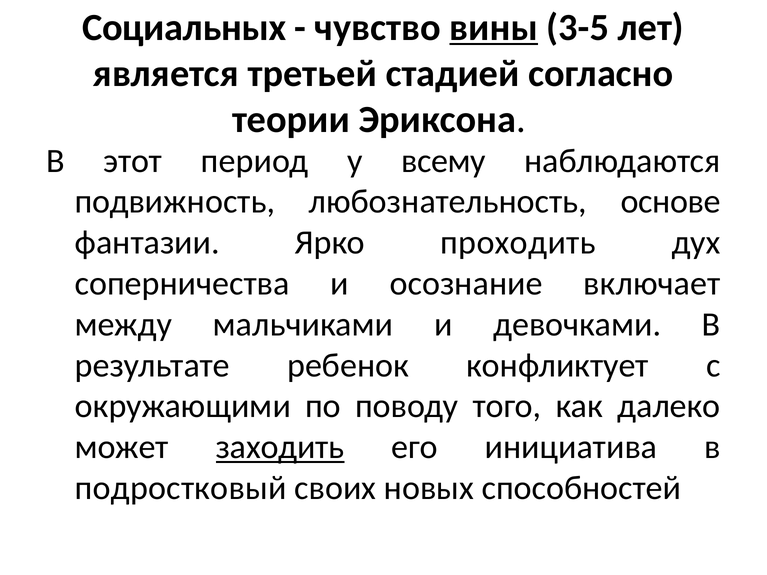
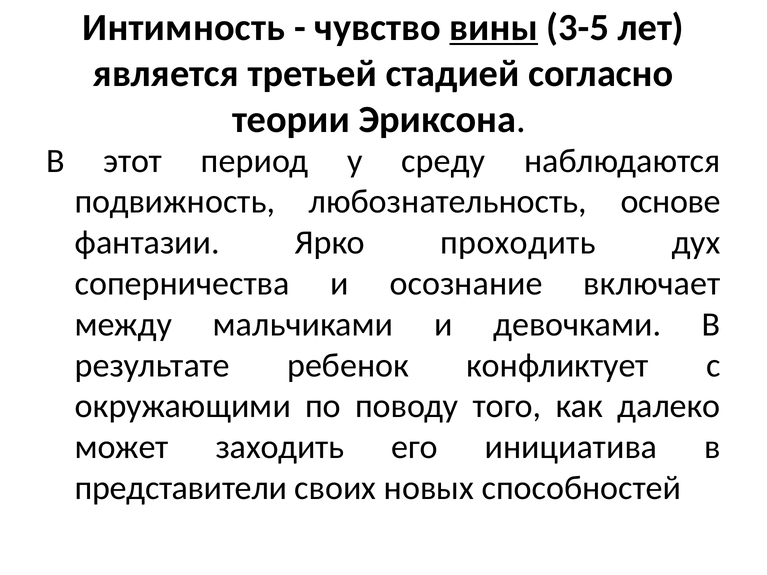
Социальных: Социальных -> Интимность
всему: всему -> среду
заходить underline: present -> none
подростковый: подростковый -> представители
